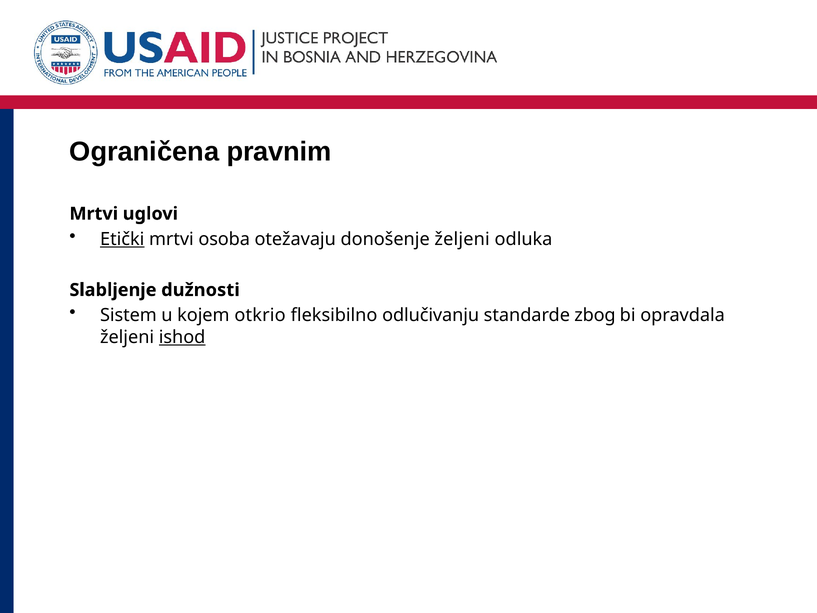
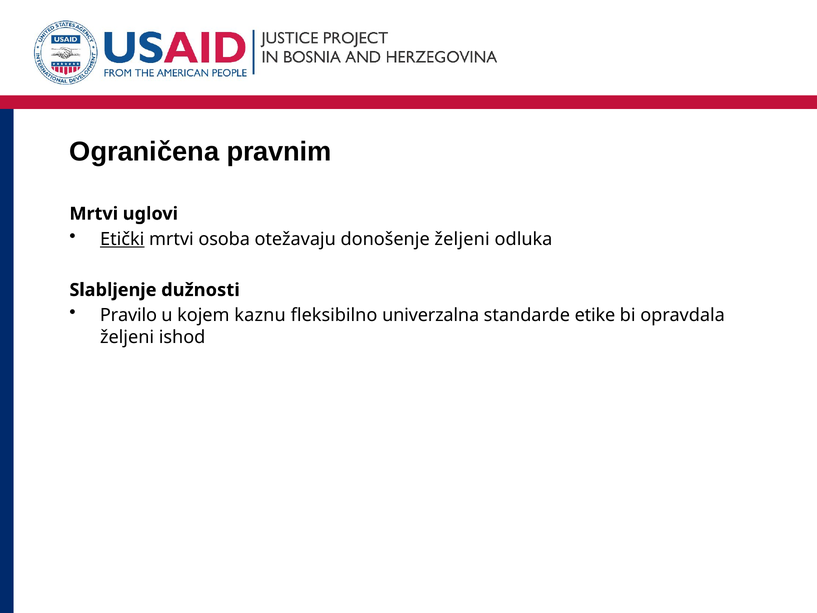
Sistem: Sistem -> Pravilo
otkrio: otkrio -> kaznu
odlučivanju: odlučivanju -> univerzalna
zbog: zbog -> etike
ishod underline: present -> none
